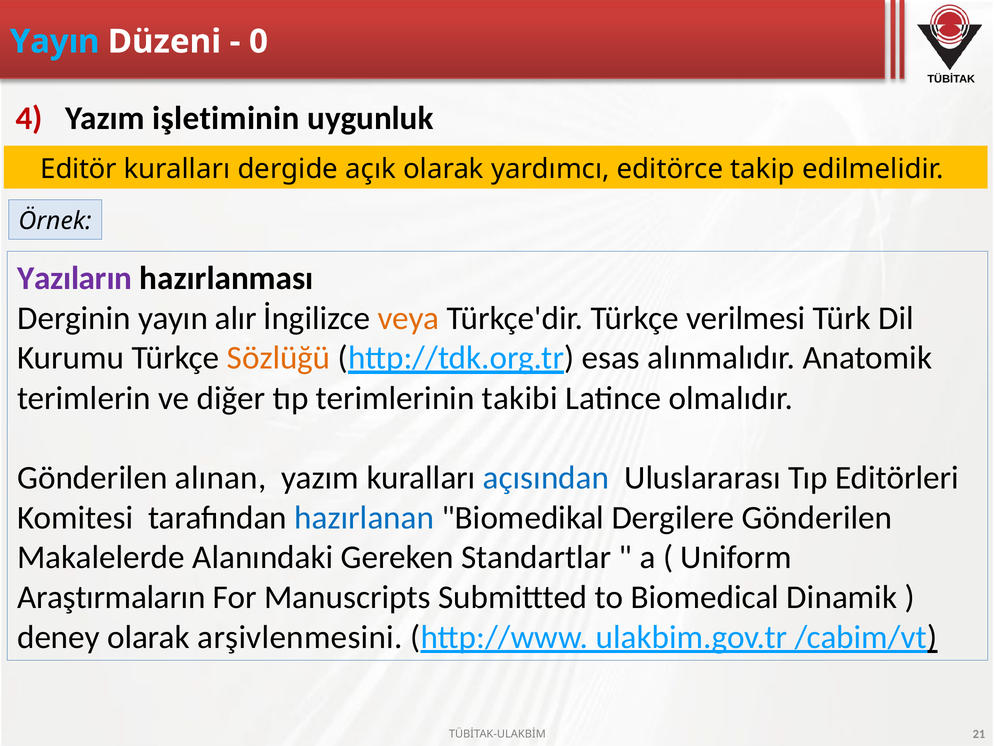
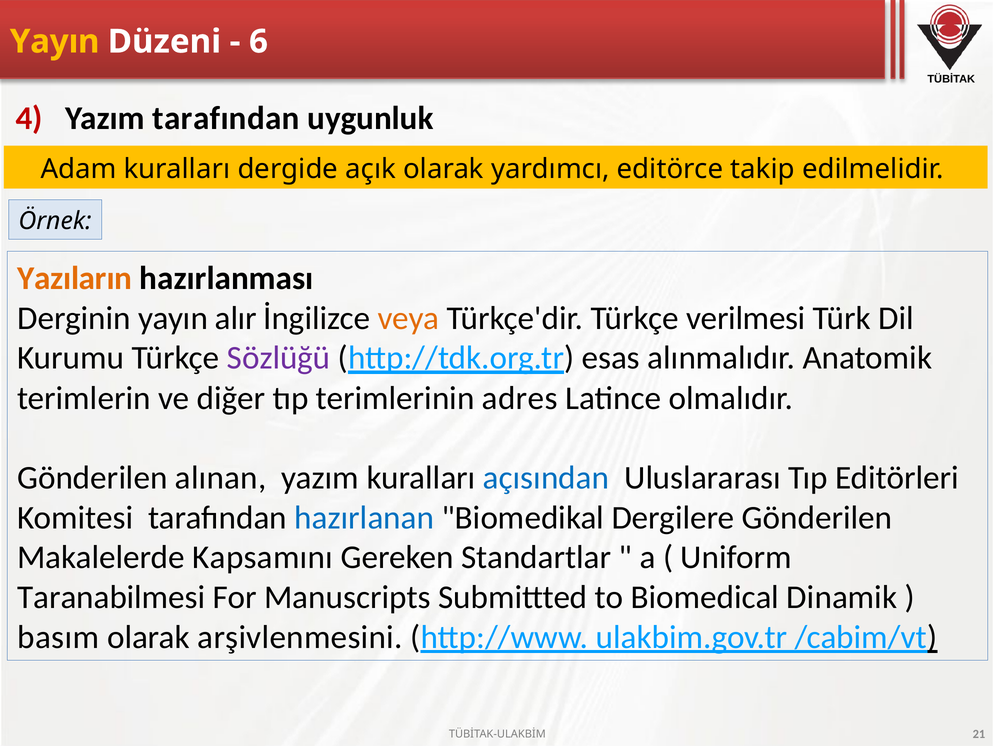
Yayın at (55, 42) colour: light blue -> yellow
0: 0 -> 6
Yazım işletiminin: işletiminin -> tarafından
Editör: Editör -> Adam
Yazıların colour: purple -> orange
Sözlüğü colour: orange -> purple
takibi: takibi -> adres
Alanındaki: Alanındaki -> Kapsamını
Araştırmaların: Araştırmaların -> Taranabilmesi
deney: deney -> basım
